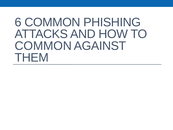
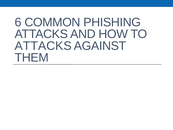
COMMON at (43, 46): COMMON -> ATTACKS
